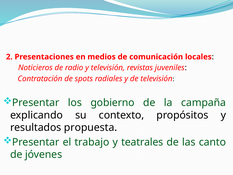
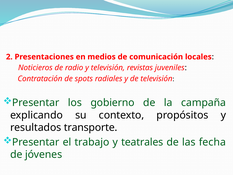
propuesta: propuesta -> transporte
canto: canto -> fecha
